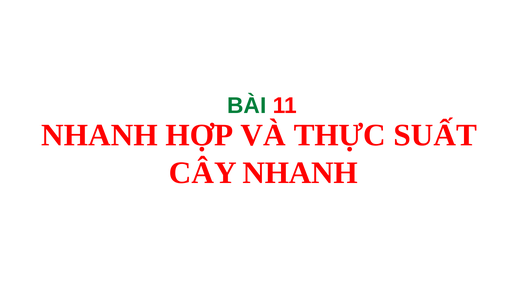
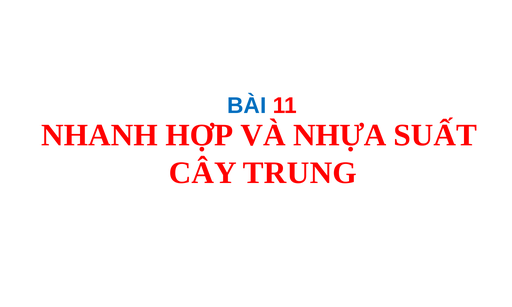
BÀI colour: green -> blue
THỰC: THỰC -> NHỰA
CÂY NHANH: NHANH -> TRUNG
